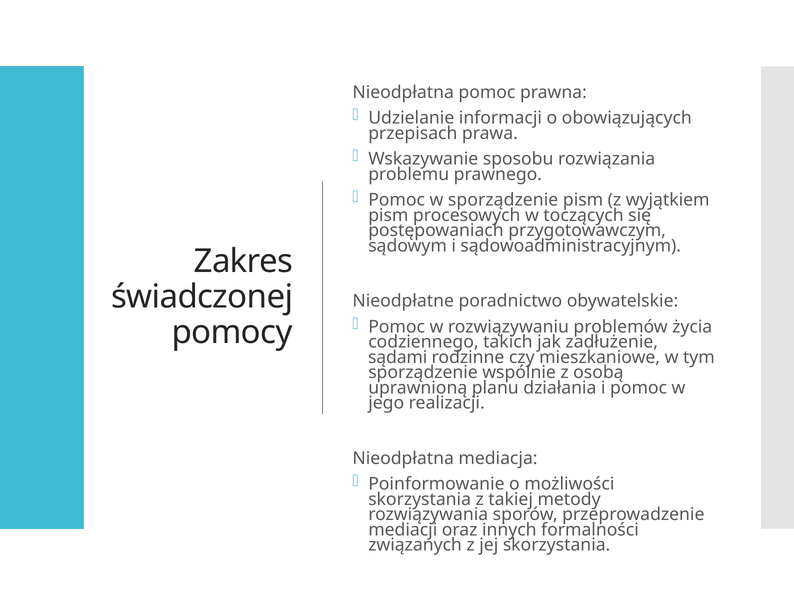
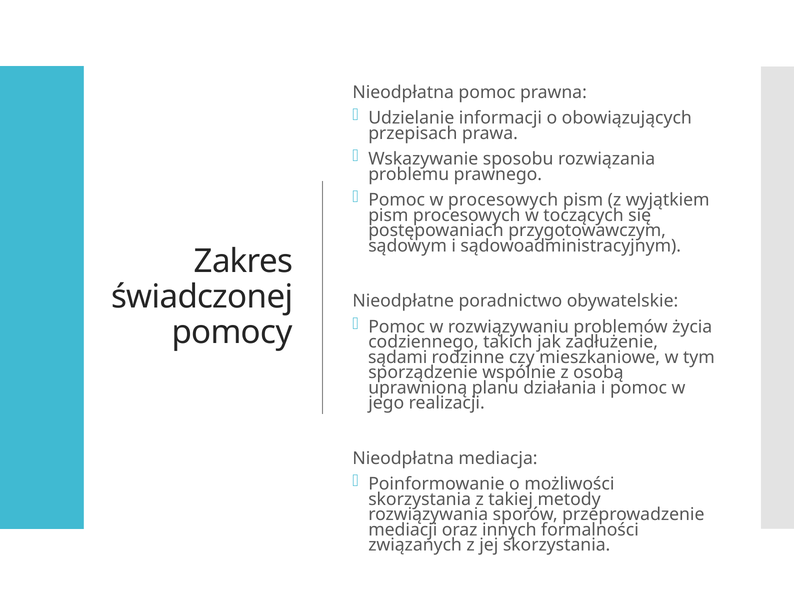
w sporządzenie: sporządzenie -> procesowych
